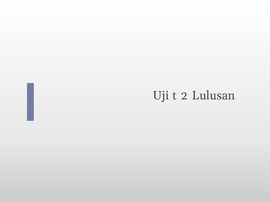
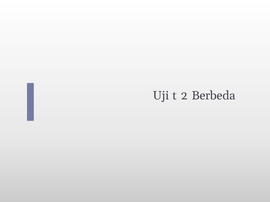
Lulusan: Lulusan -> Berbeda
